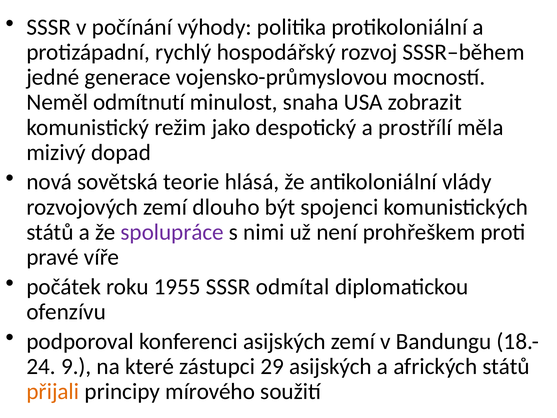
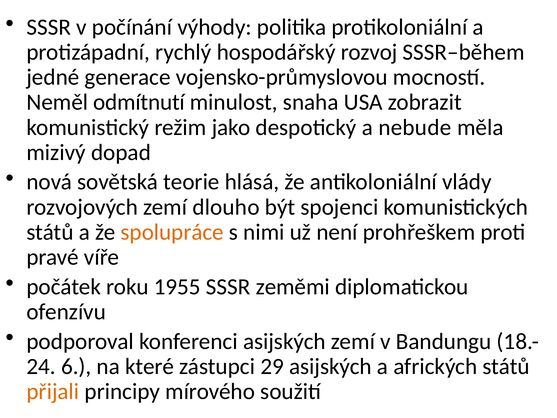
prostřílí: prostřílí -> nebude
spolupráce colour: purple -> orange
odmítal: odmítal -> zeměmi
9: 9 -> 6
